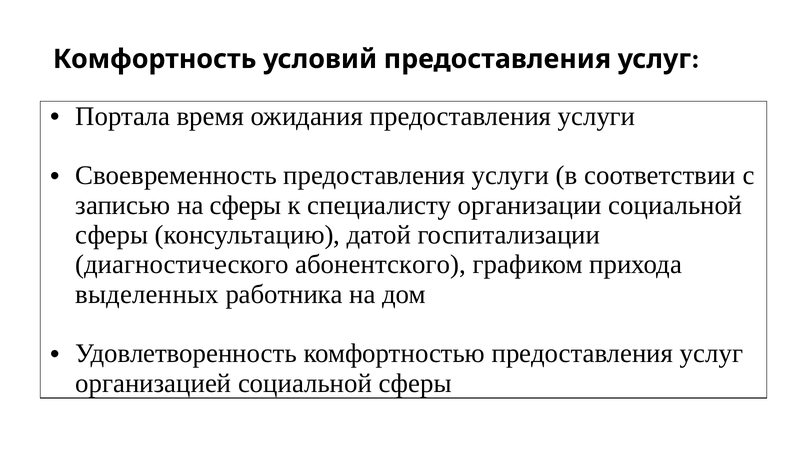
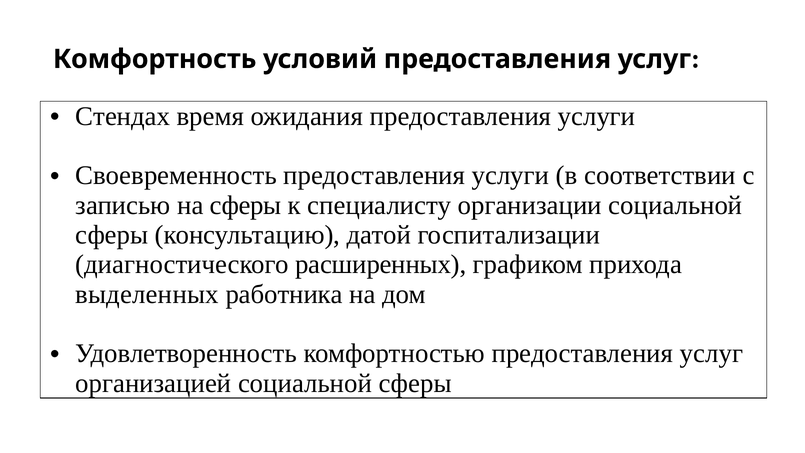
Портала: Портала -> Стендах
абонентского: абонентского -> расширенных
